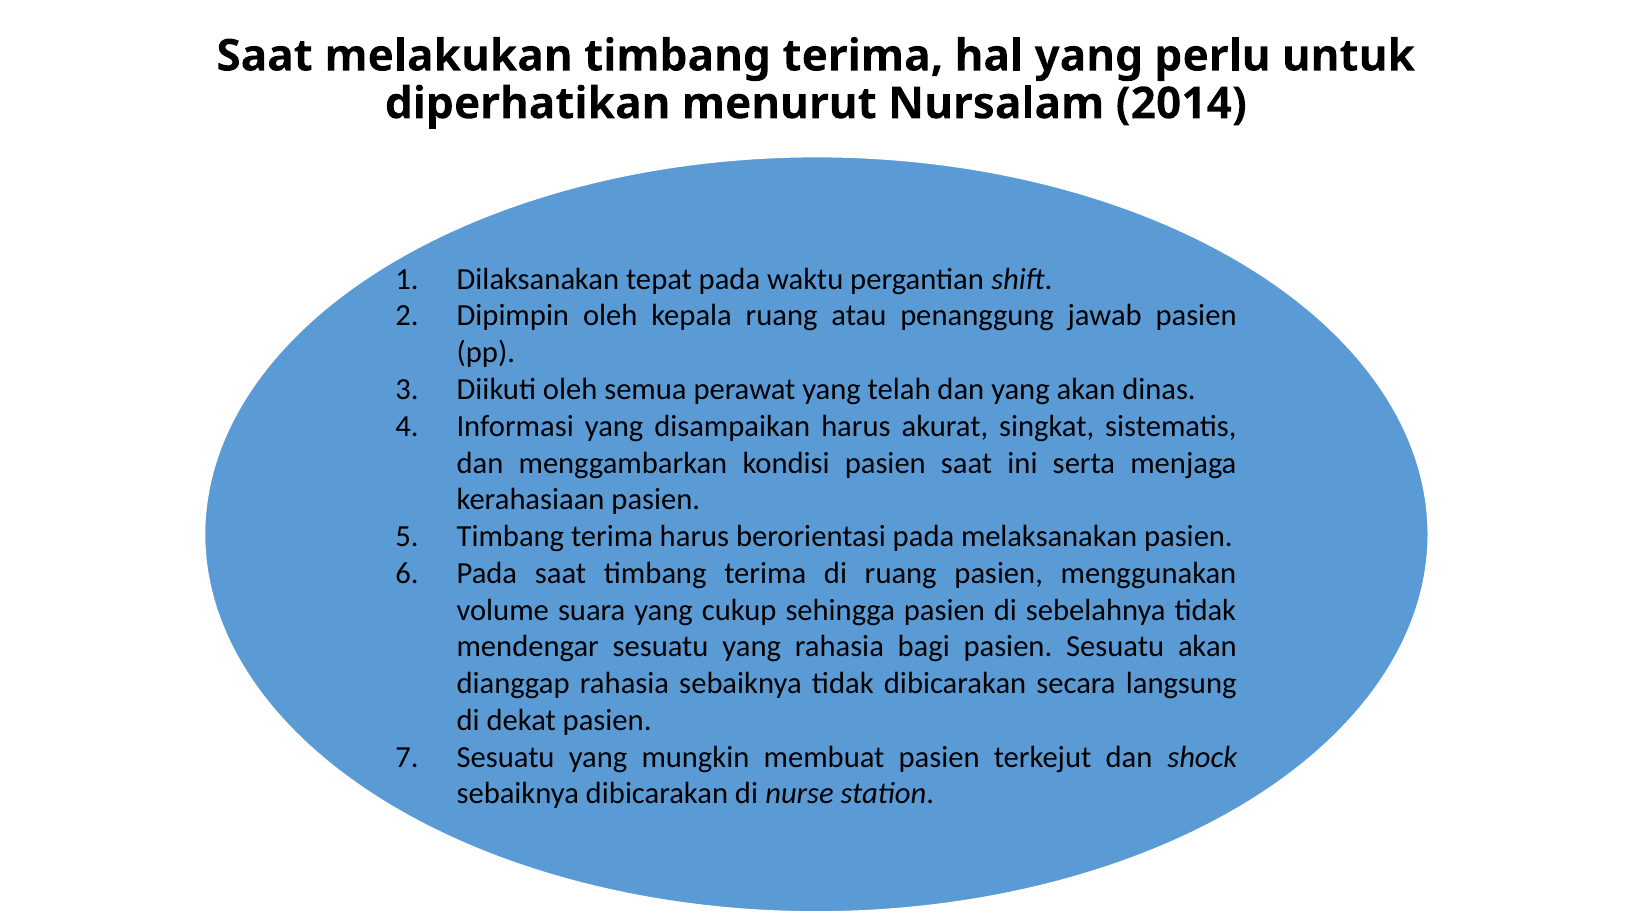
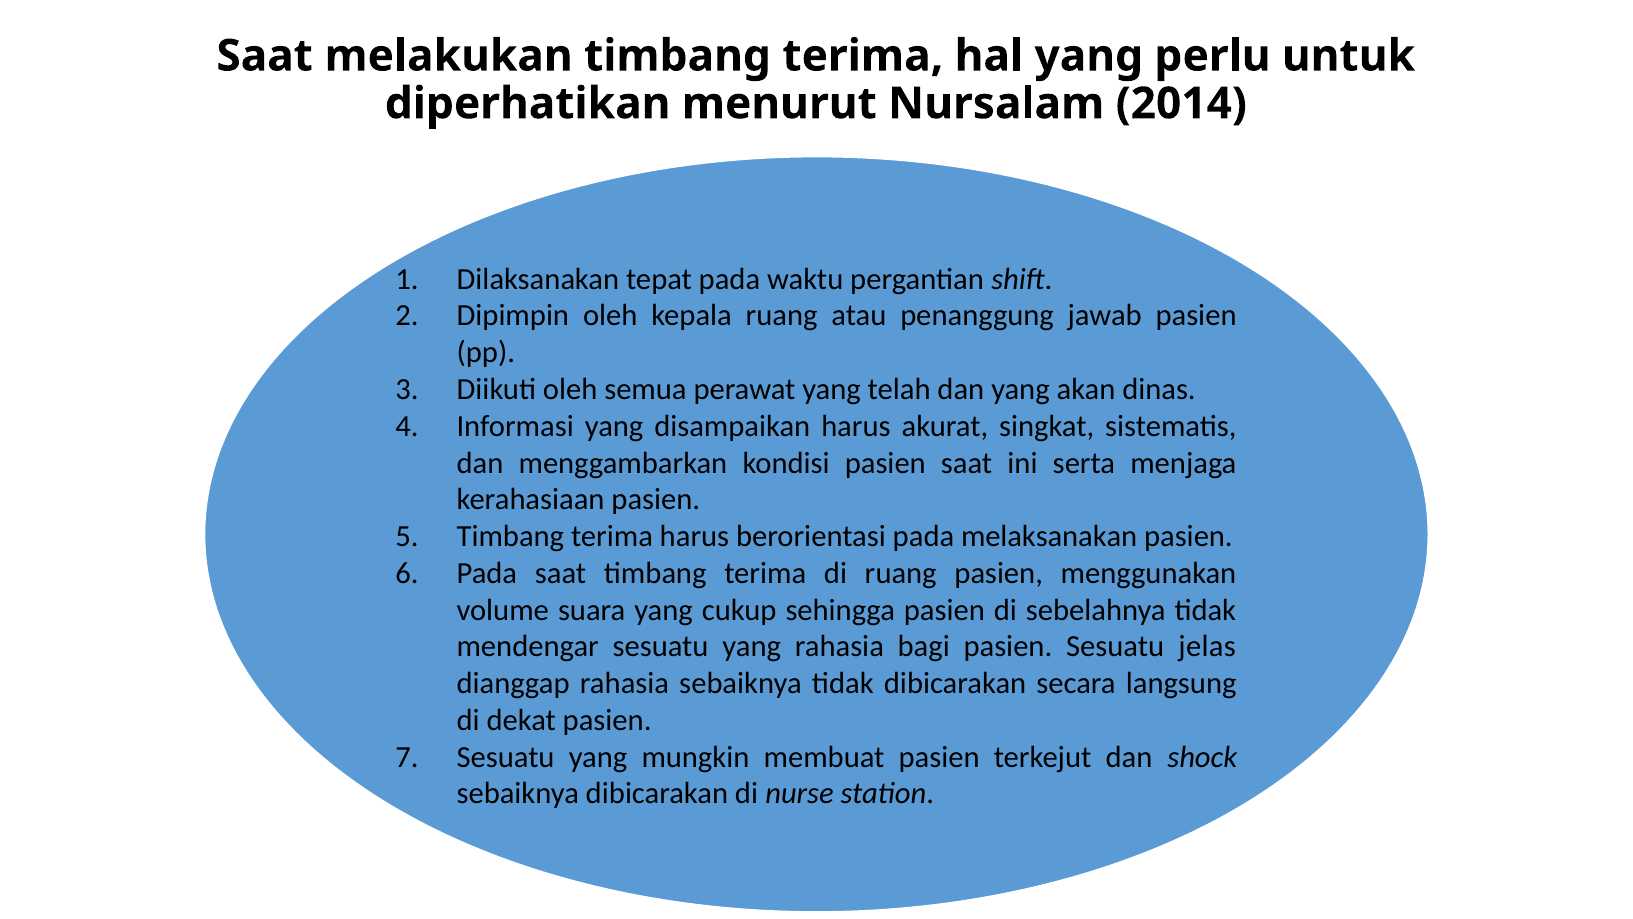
Sesuatu akan: akan -> jelas
